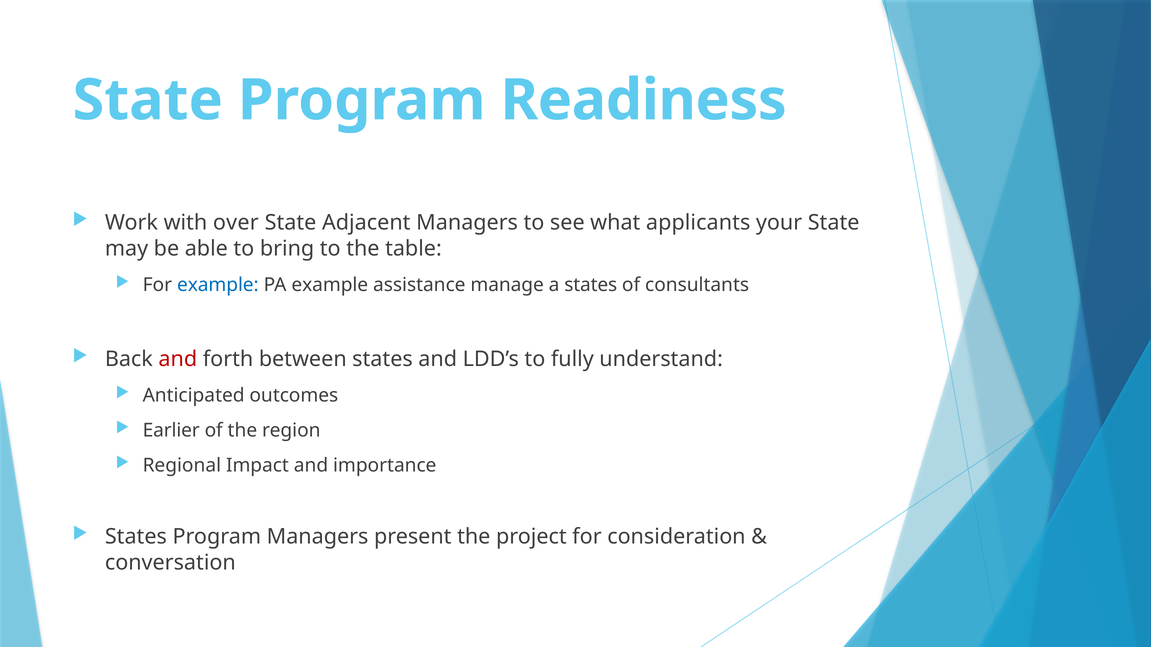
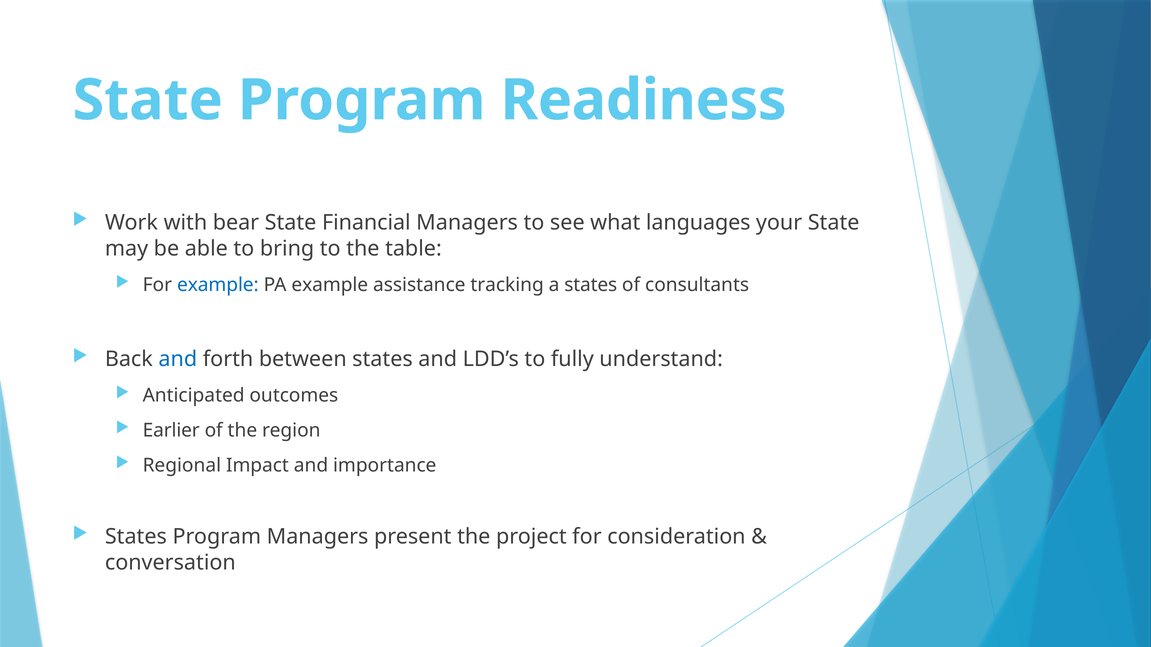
over: over -> bear
Adjacent: Adjacent -> Financial
applicants: applicants -> languages
manage: manage -> tracking
and at (178, 359) colour: red -> blue
